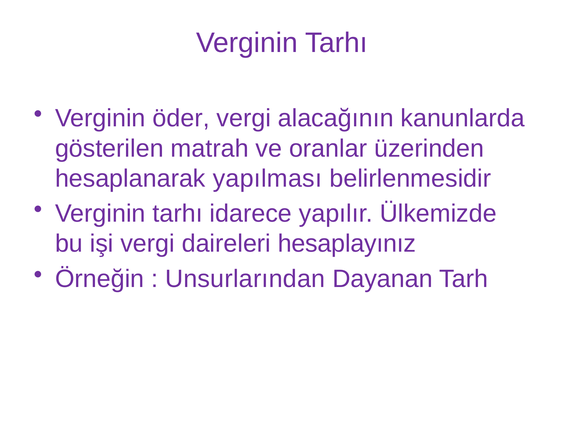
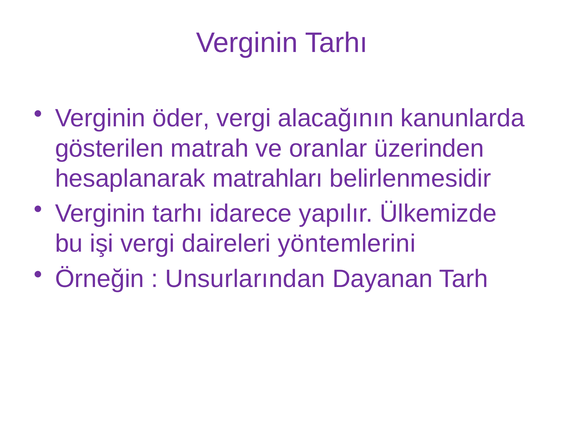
yapılması: yapılması -> matrahları
hesaplayınız: hesaplayınız -> yöntemlerini
